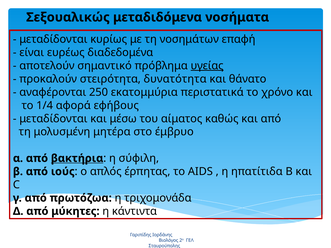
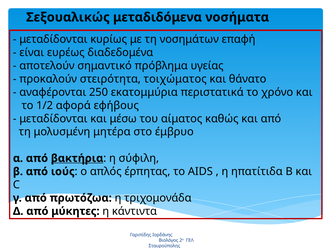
υγείας underline: present -> none
δυνατότητα: δυνατότητα -> τοιχώματος
1/4: 1/4 -> 1/2
